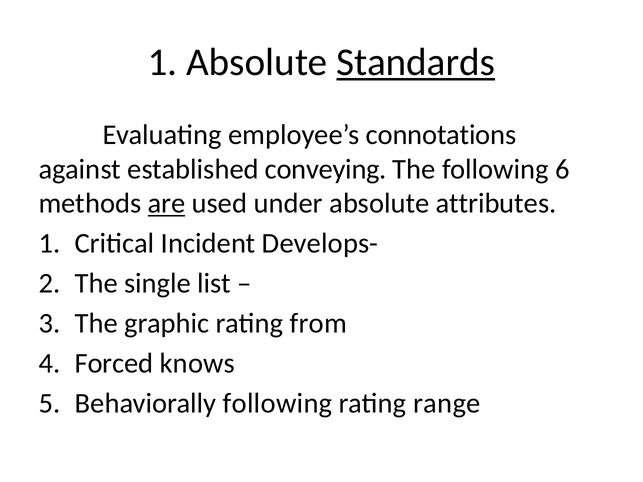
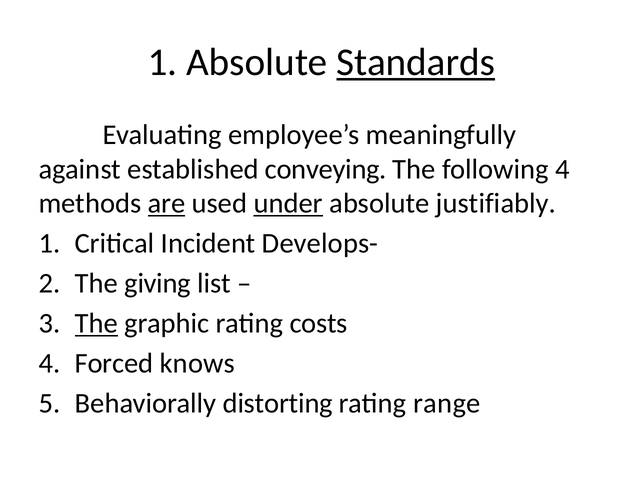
connotations: connotations -> meaningfully
following 6: 6 -> 4
under underline: none -> present
attributes: attributes -> justifiably
single: single -> giving
The at (96, 324) underline: none -> present
from: from -> costs
Behaviorally following: following -> distorting
